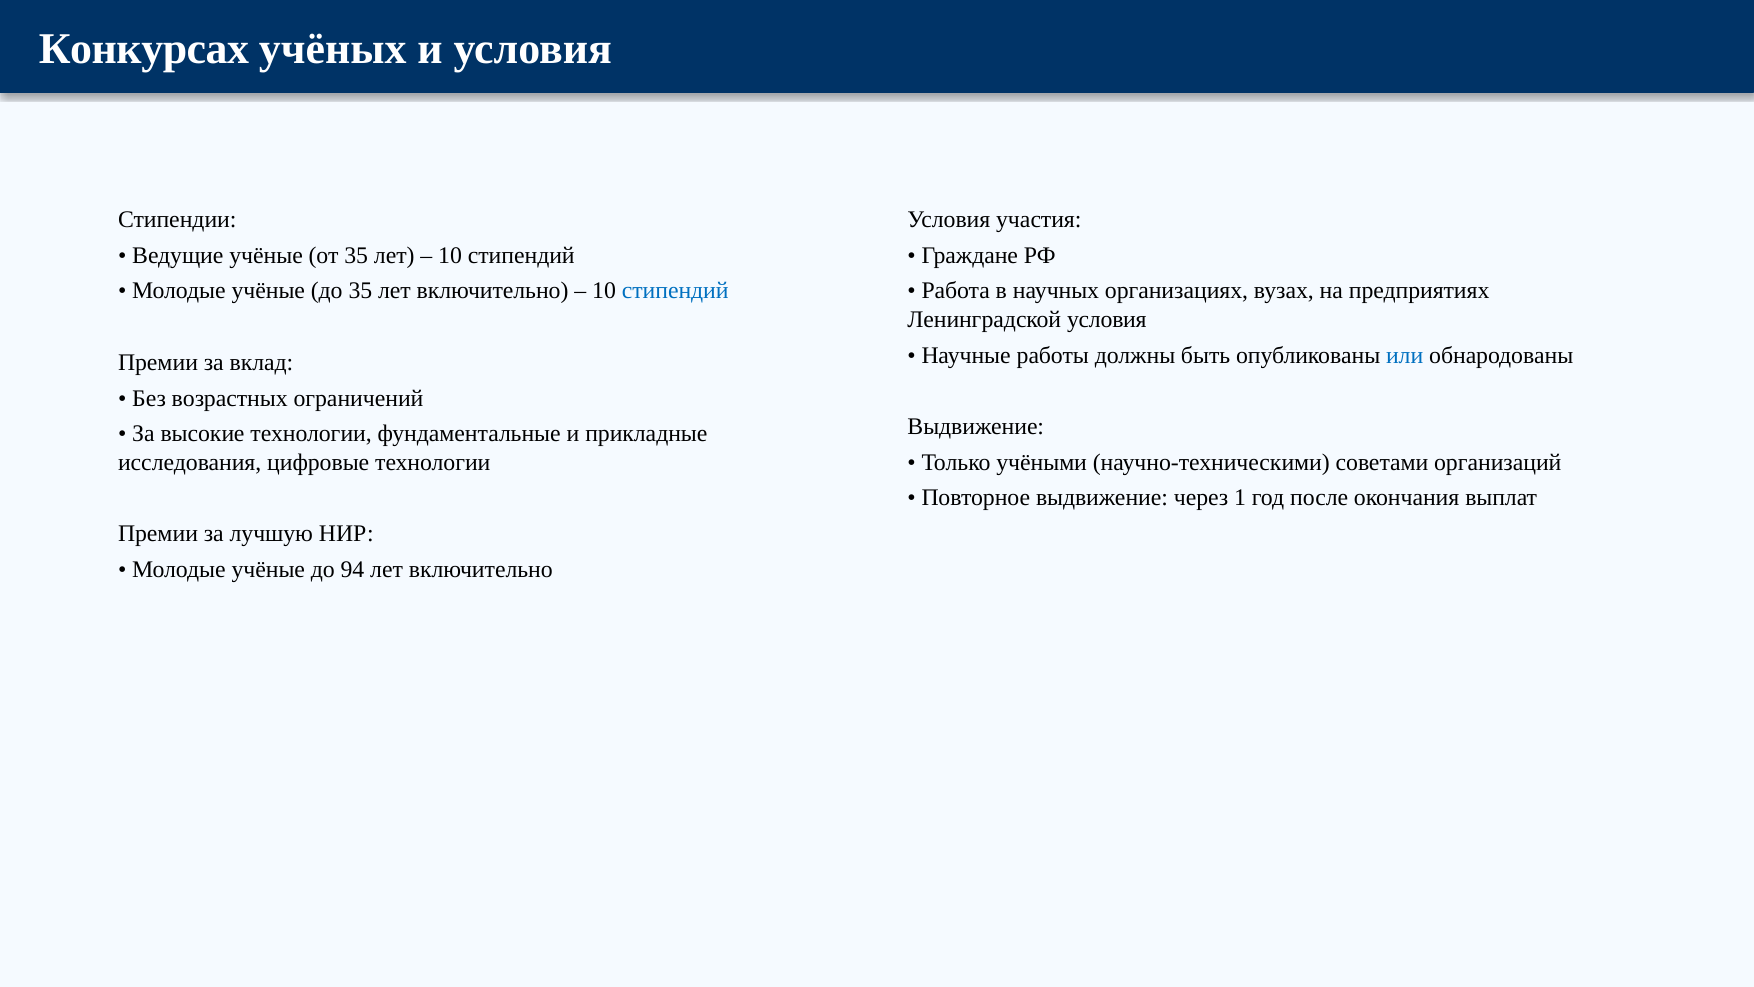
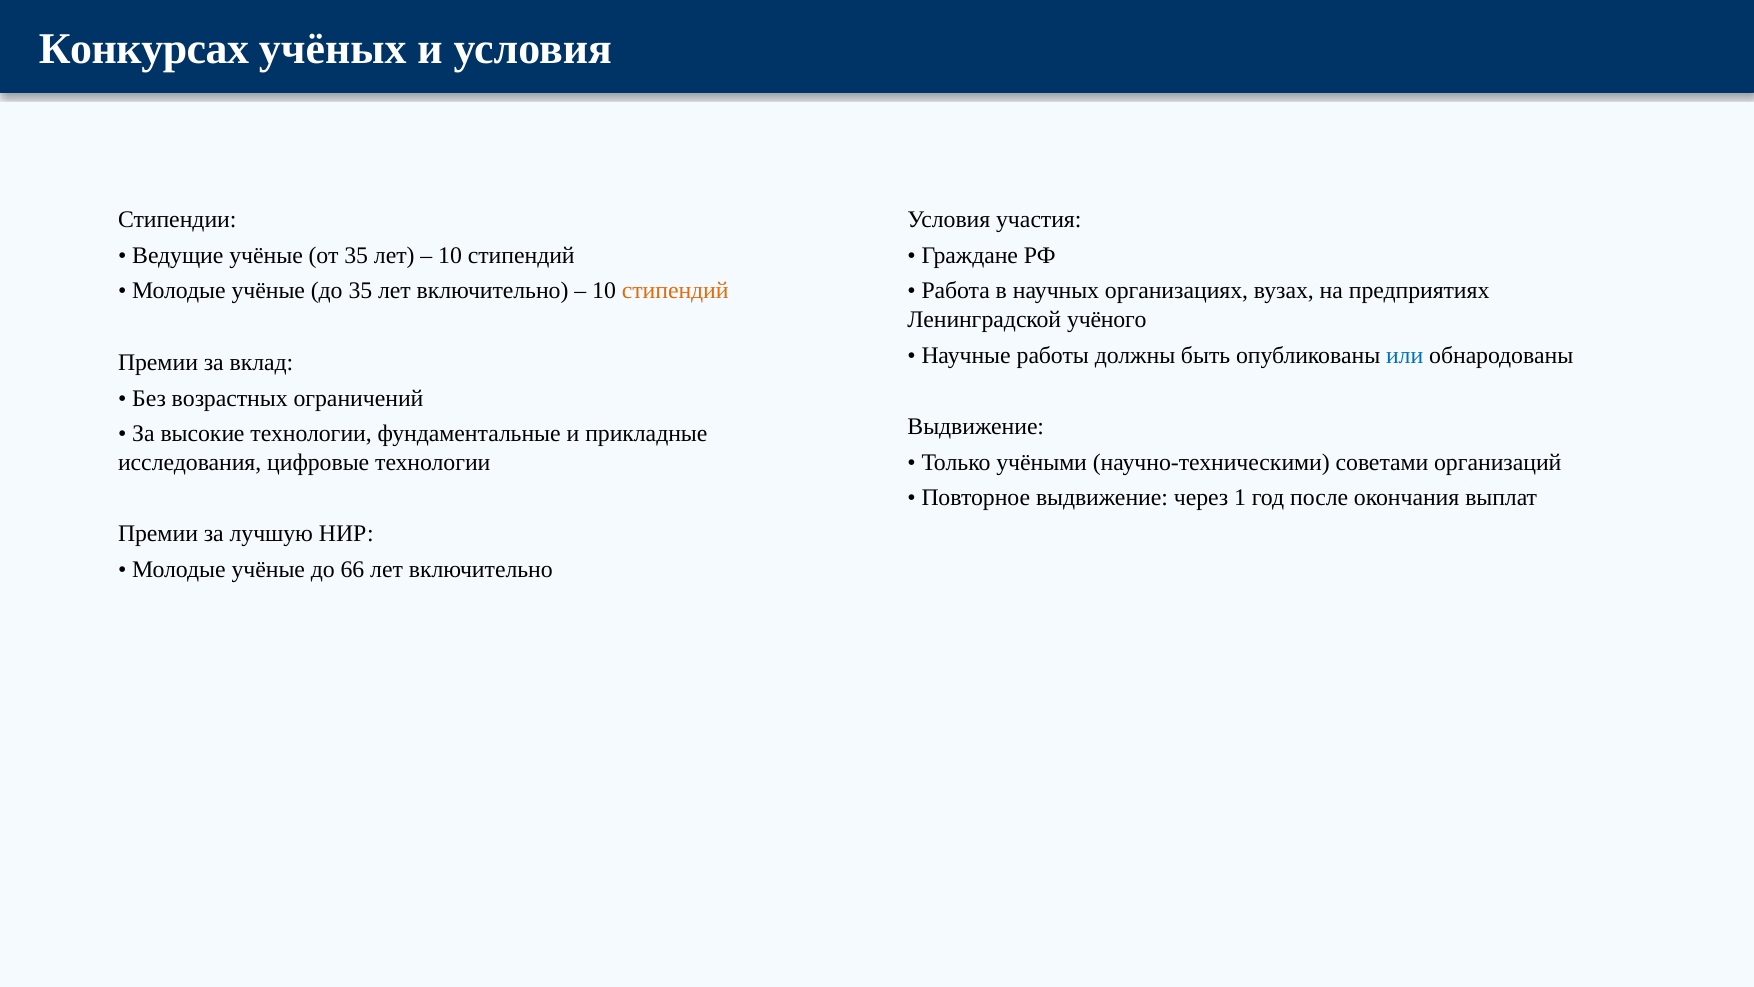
стипендий at (675, 291) colour: blue -> orange
Ленинградской условия: условия -> учёного
94: 94 -> 66
